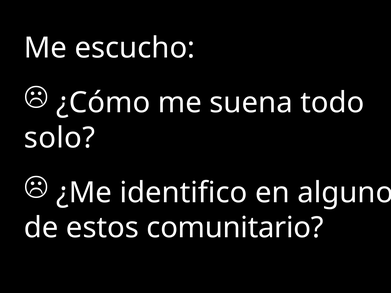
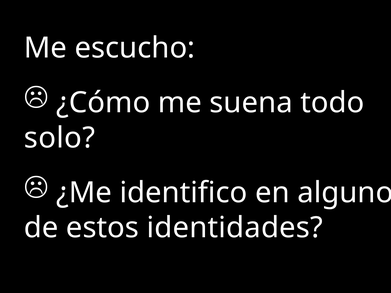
comunitario: comunitario -> identidades
